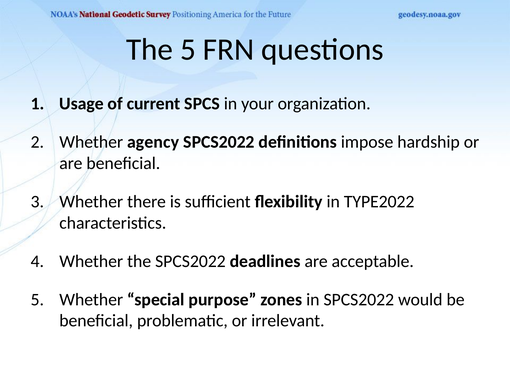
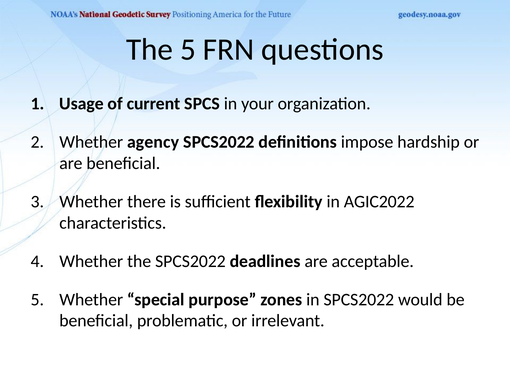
TYPE2022: TYPE2022 -> AGIC2022
